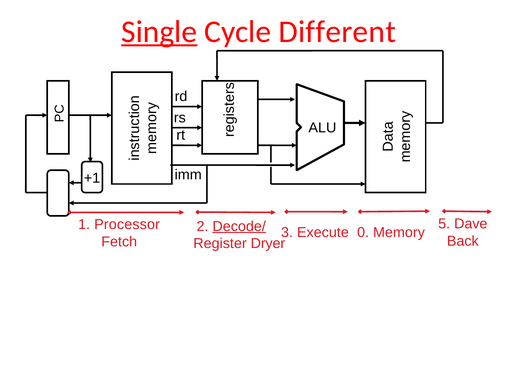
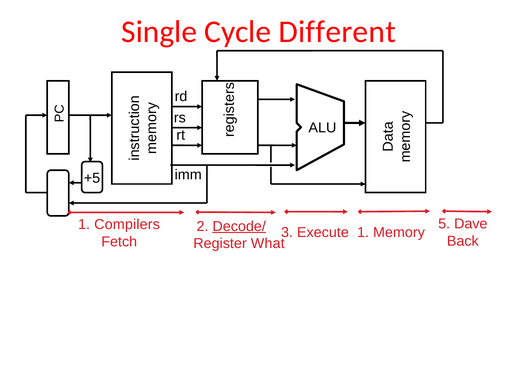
Single underline: present -> none
+1: +1 -> +5
Processor: Processor -> Compilers
Execute 0: 0 -> 1
Dryer: Dryer -> What
